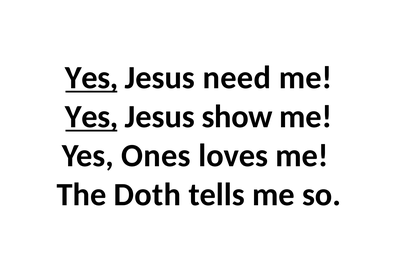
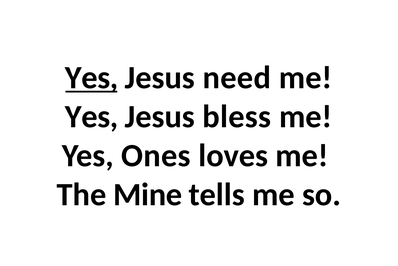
Yes at (92, 116) underline: present -> none
show: show -> bless
Doth: Doth -> Mine
